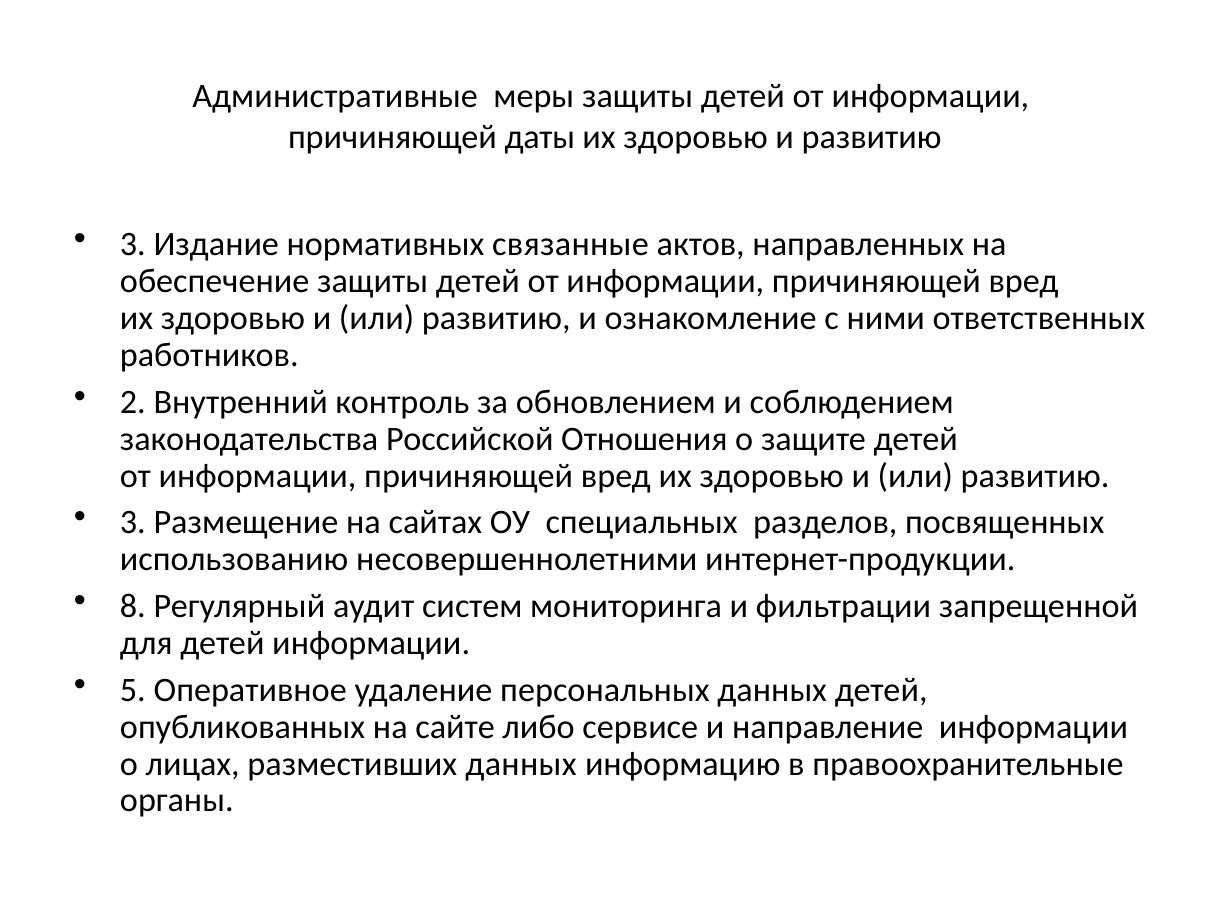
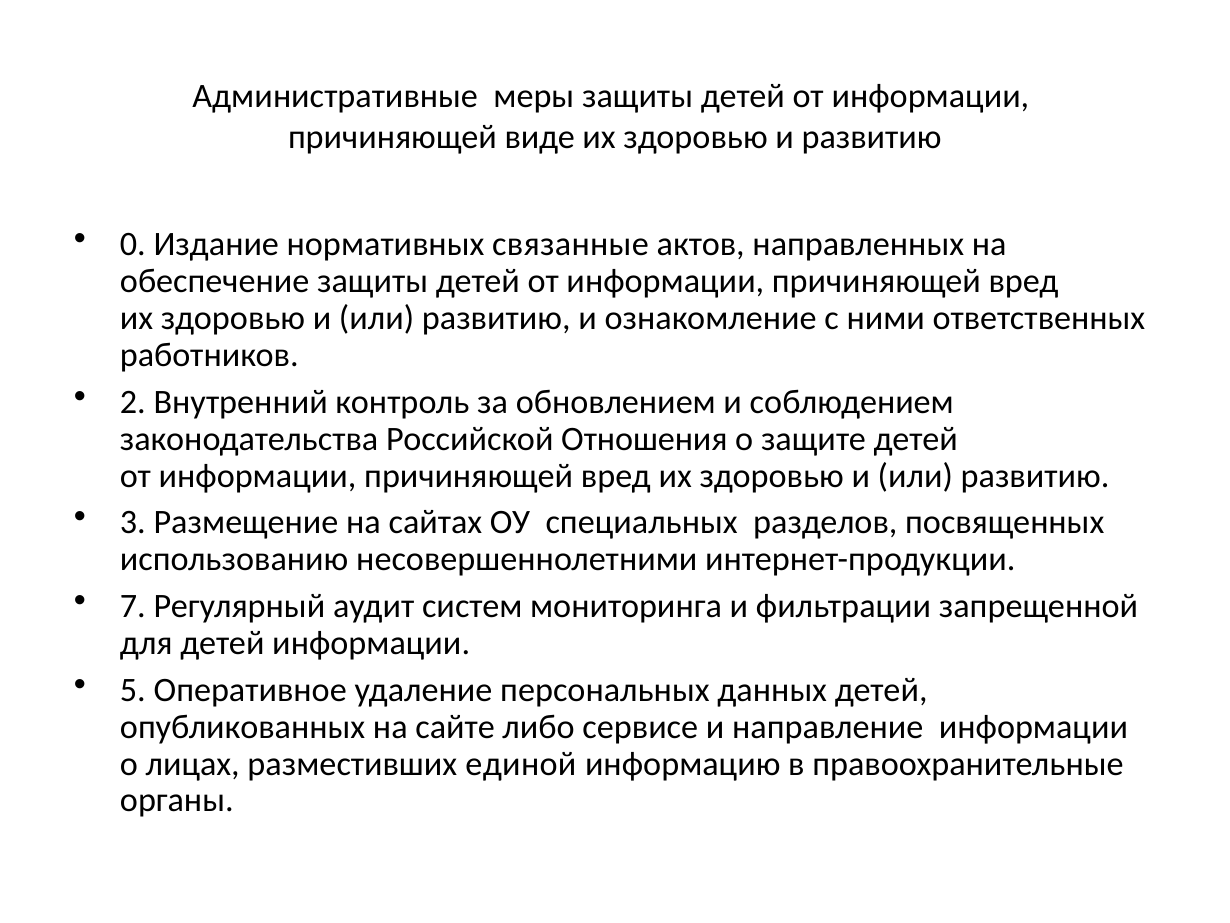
даты: даты -> виде
3 at (133, 244): 3 -> 0
8: 8 -> 7
разместивших данных: данных -> единой
